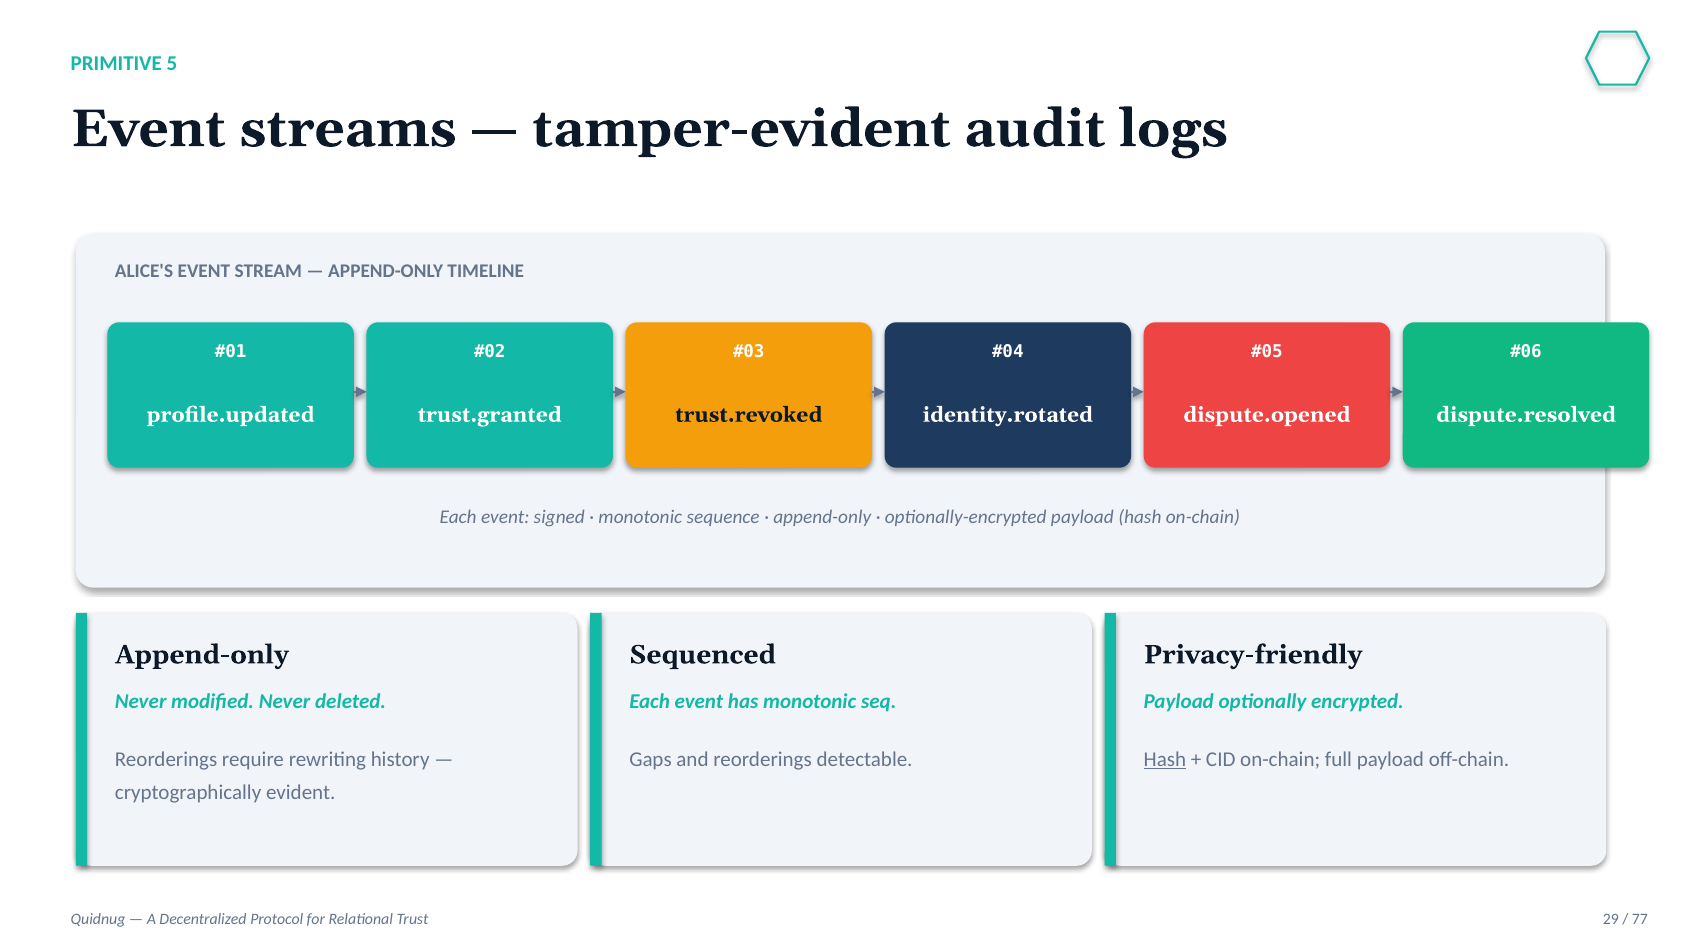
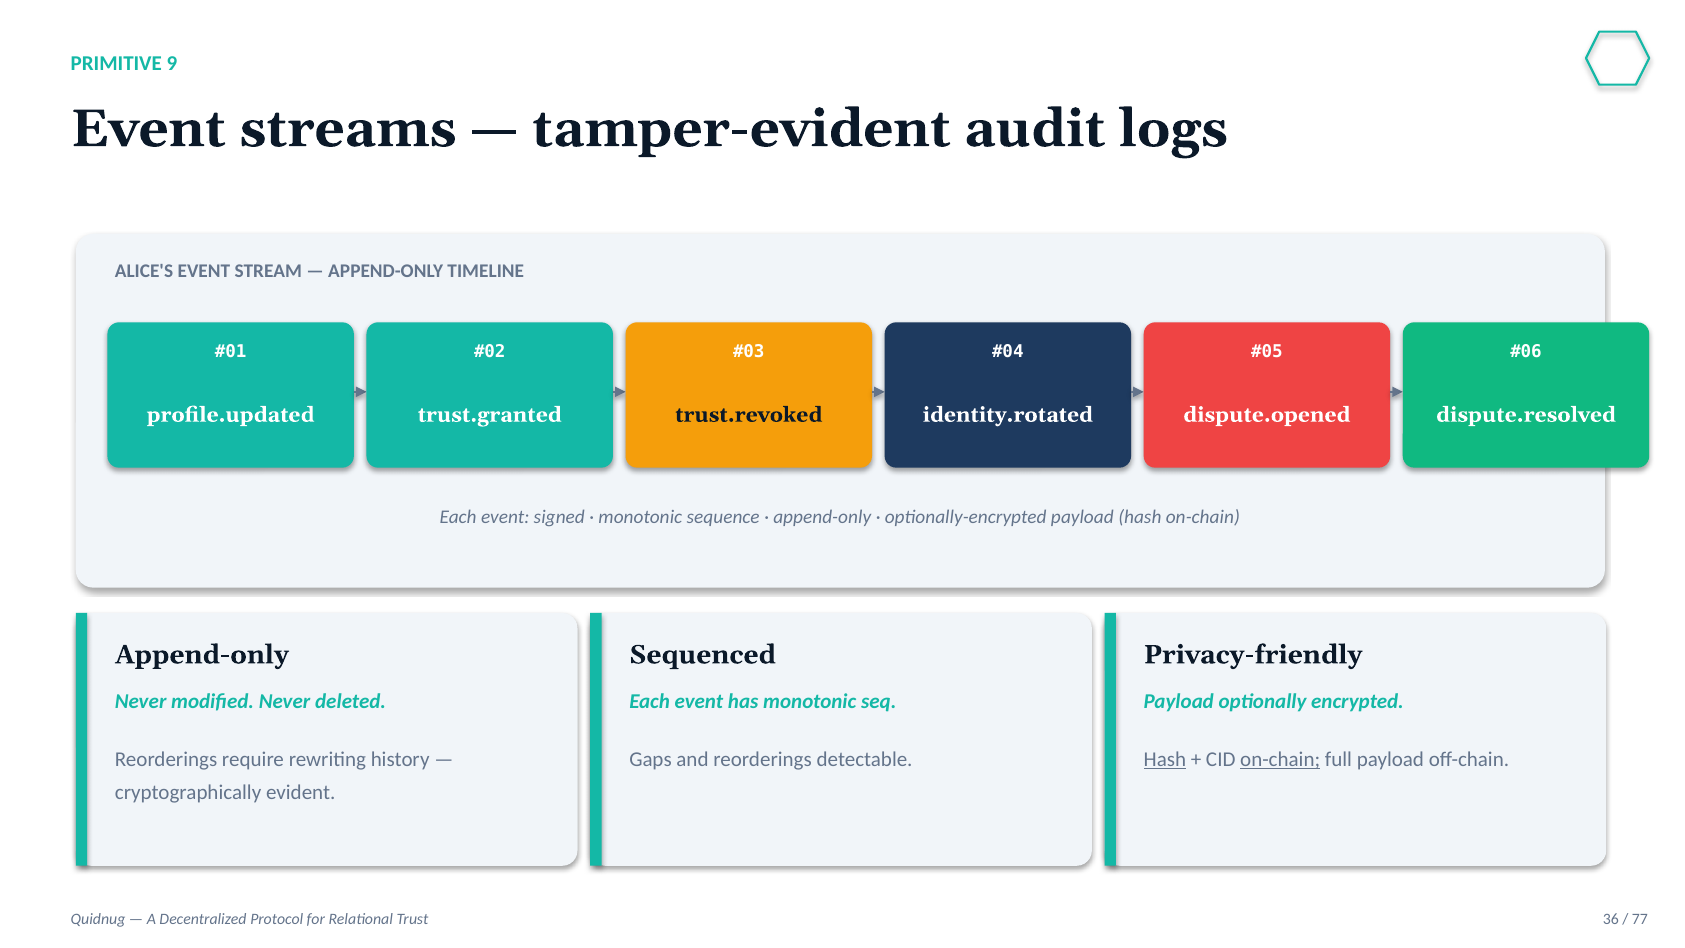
5: 5 -> 9
on-chain at (1280, 760) underline: none -> present
29: 29 -> 36
